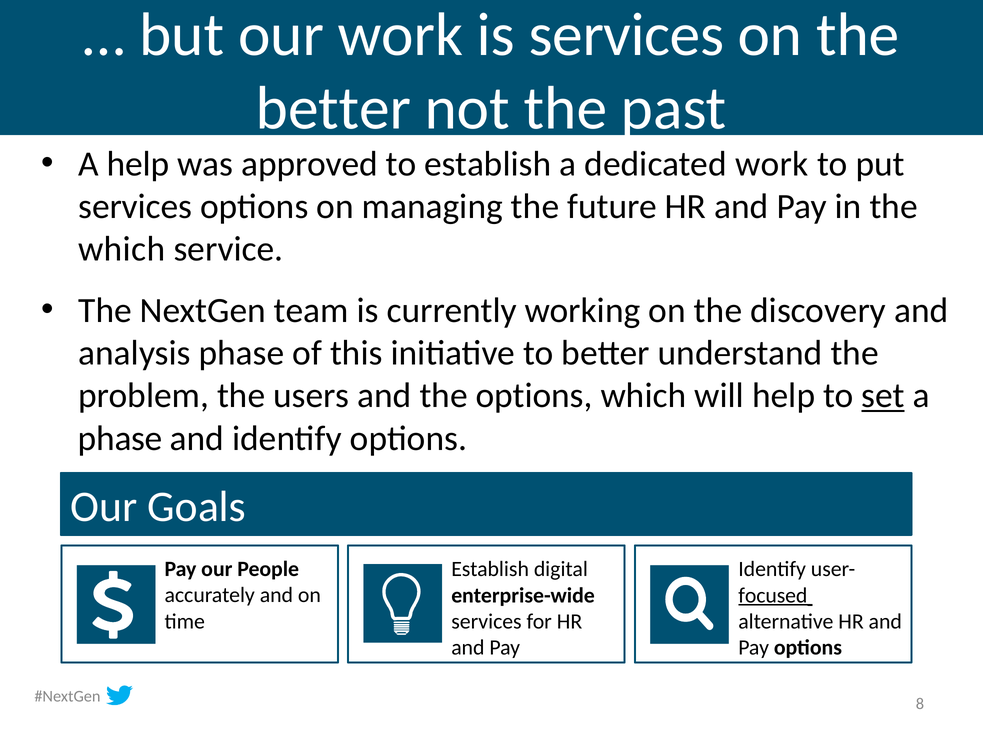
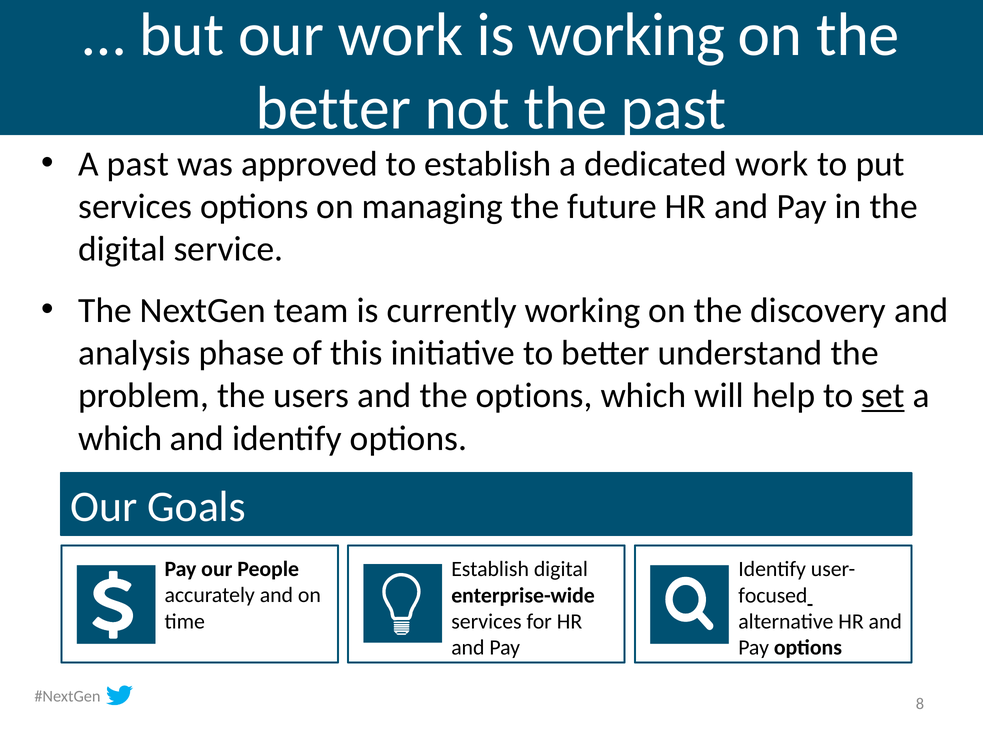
is services: services -> working
A help: help -> past
which at (122, 249): which -> digital
phase at (120, 439): phase -> which
focused underline: present -> none
